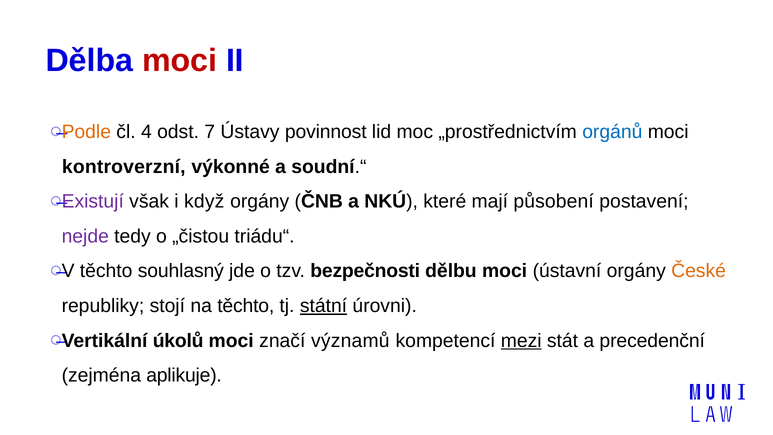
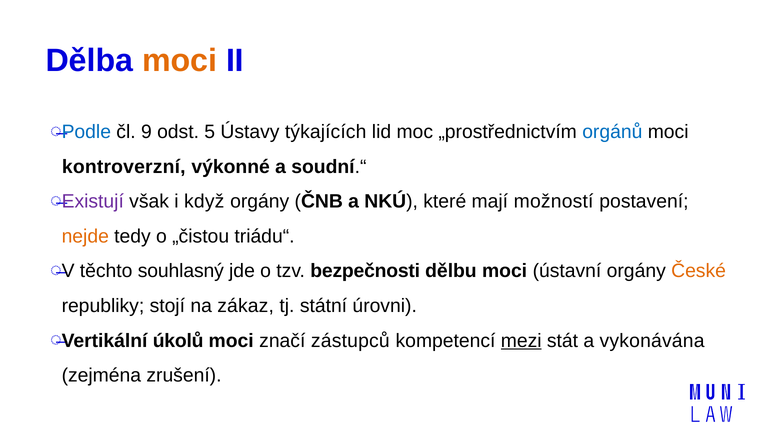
moci at (180, 61) colour: red -> orange
Podle colour: orange -> blue
4: 4 -> 9
7: 7 -> 5
povinnost: povinnost -> týkajících
působení: působení -> možností
nejde colour: purple -> orange
na těchto: těchto -> zákaz
státní underline: present -> none
významů: významů -> zástupců
precedenční: precedenční -> vykonávána
aplikuje: aplikuje -> zrušení
